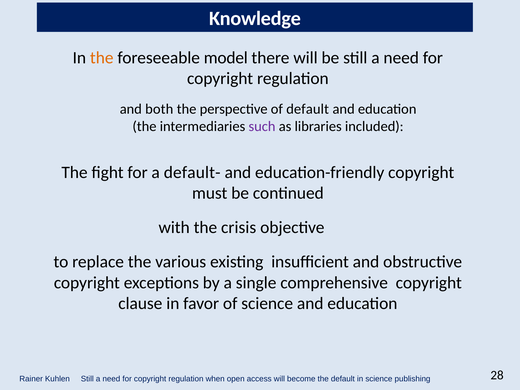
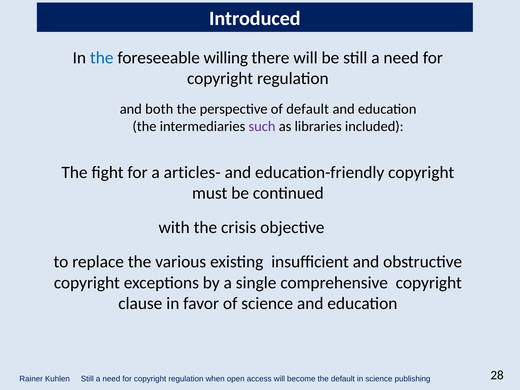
Knowledge: Knowledge -> Introduced
the at (102, 58) colour: orange -> blue
model: model -> willing
default-: default- -> articles-
